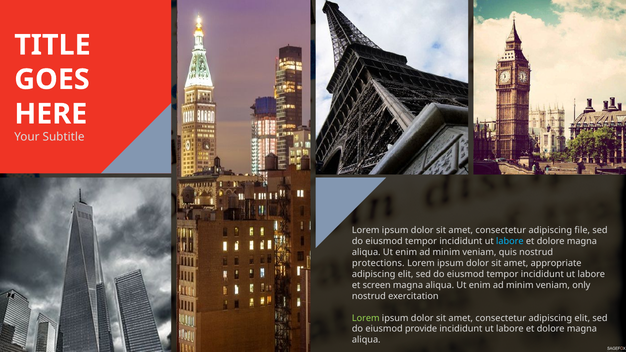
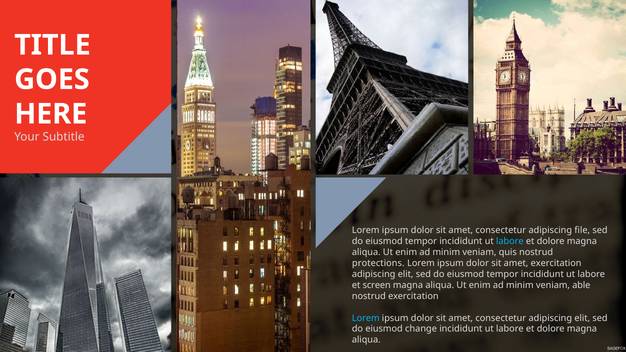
amet appropriate: appropriate -> exercitation
only: only -> able
Lorem at (366, 318) colour: light green -> light blue
provide: provide -> change
